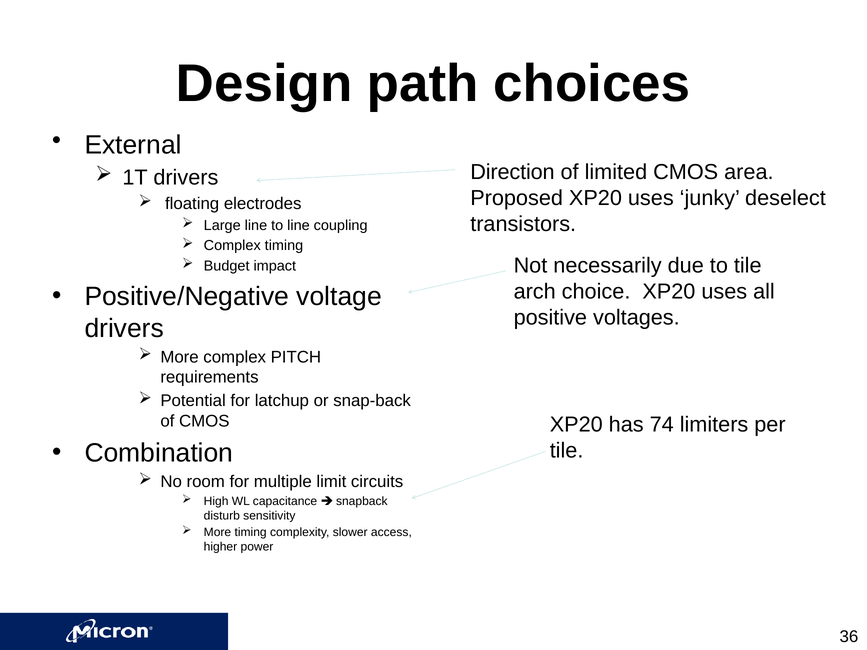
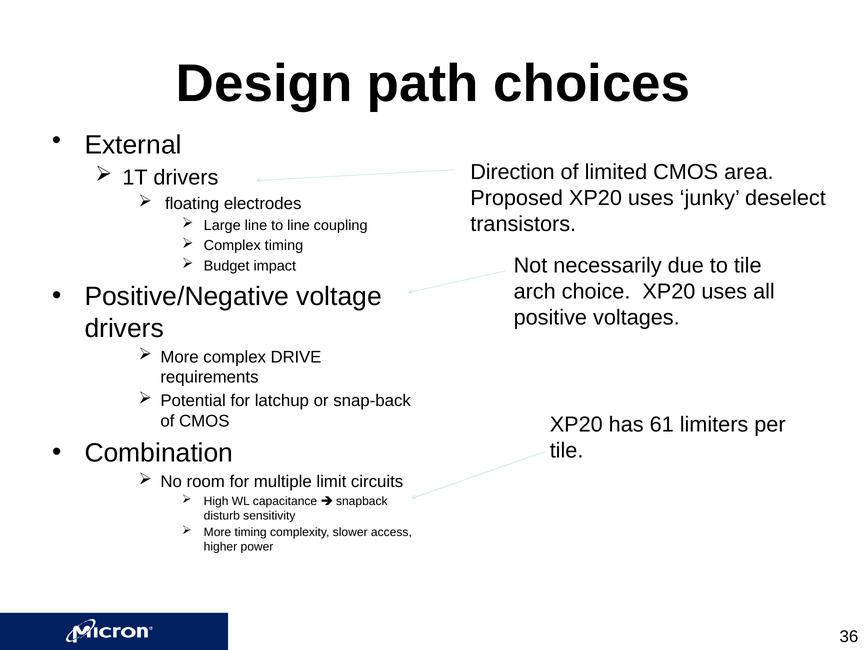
PITCH: PITCH -> DRIVE
74: 74 -> 61
